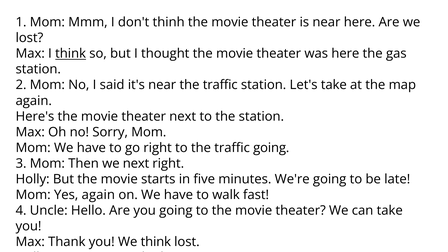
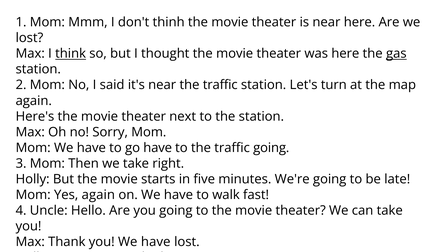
gas underline: none -> present
Let's take: take -> turn
go right: right -> have
we next: next -> take
you We think: think -> have
